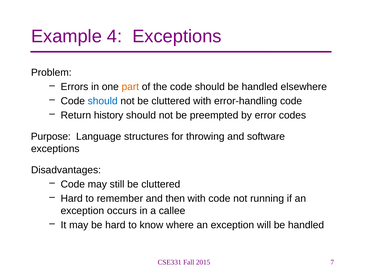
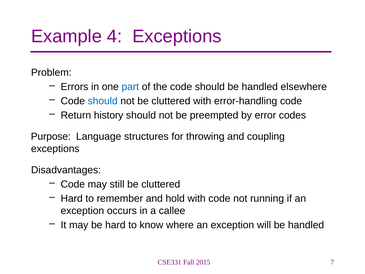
part colour: orange -> blue
software: software -> coupling
then: then -> hold
